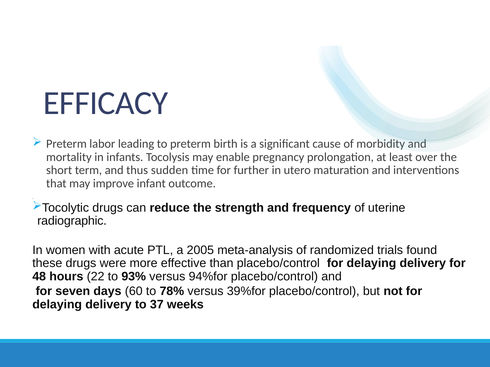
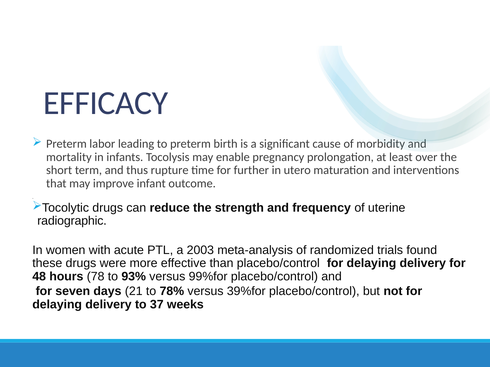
sudden: sudden -> rupture
2005: 2005 -> 2003
22: 22 -> 78
94%for: 94%for -> 99%for
60: 60 -> 21
